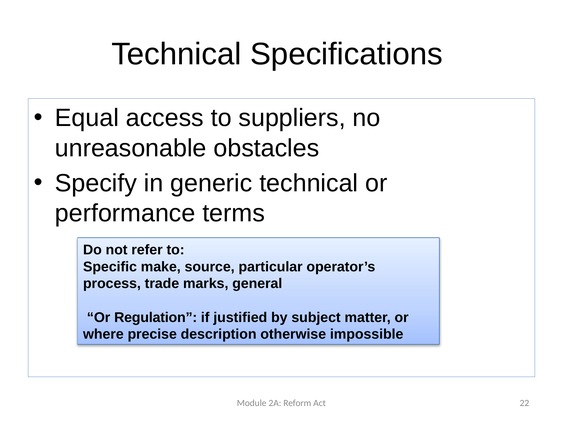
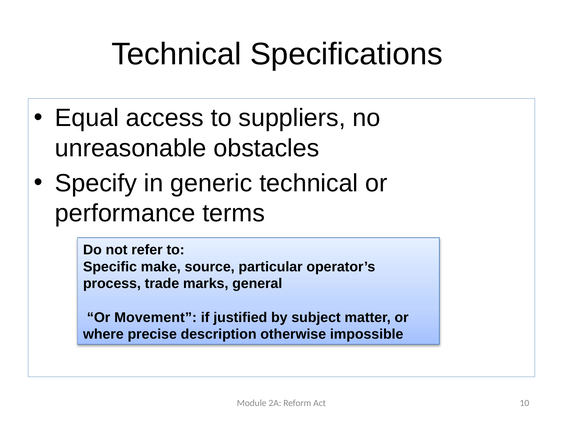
Regulation: Regulation -> Movement
22: 22 -> 10
